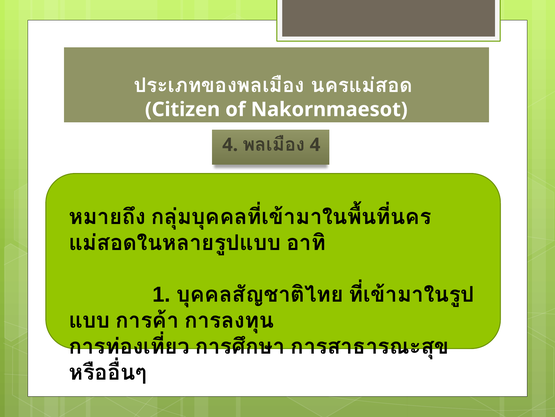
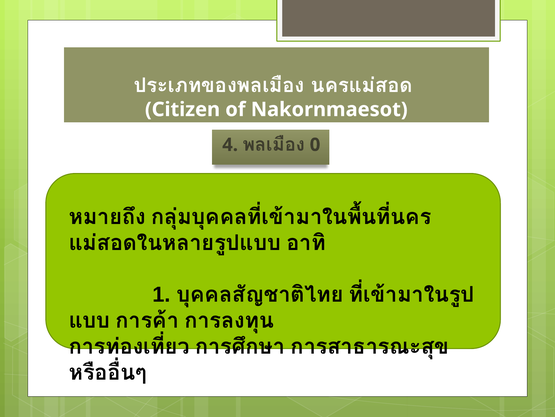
4 at (315, 145): 4 -> 0
